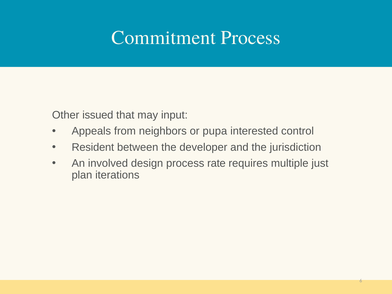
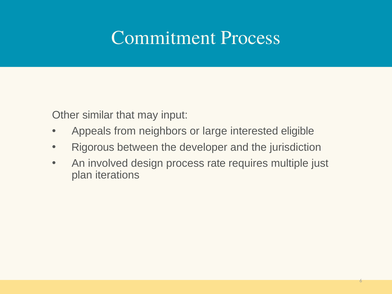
issued: issued -> similar
pupa: pupa -> large
control: control -> eligible
Resident: Resident -> Rigorous
